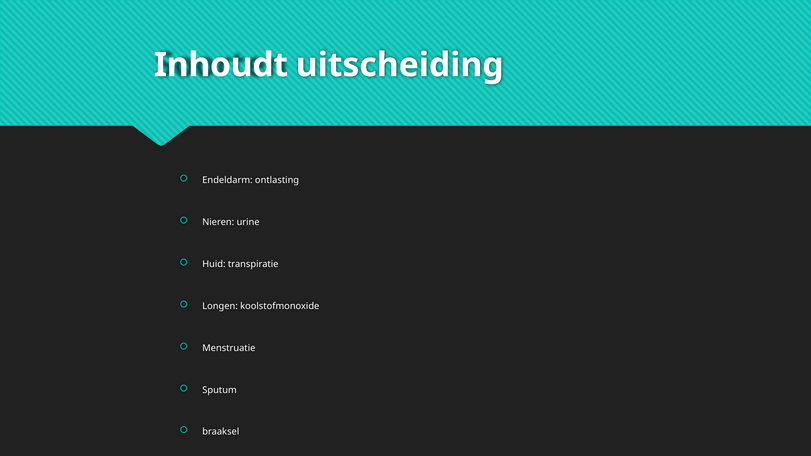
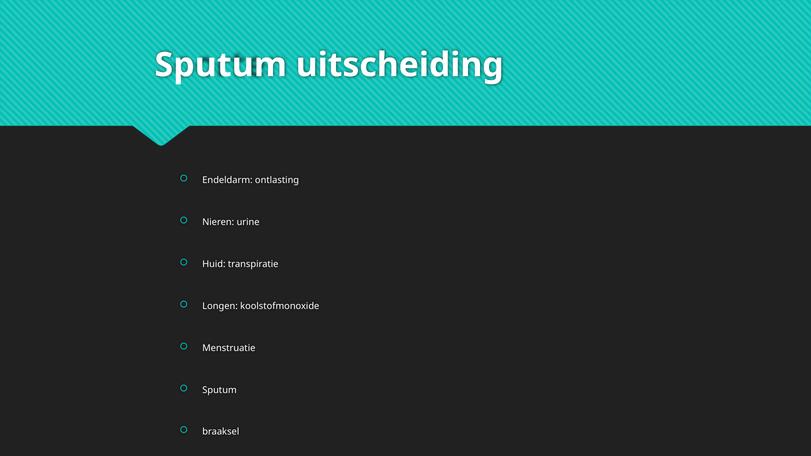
Inhoudt at (221, 65): Inhoudt -> Sputum
